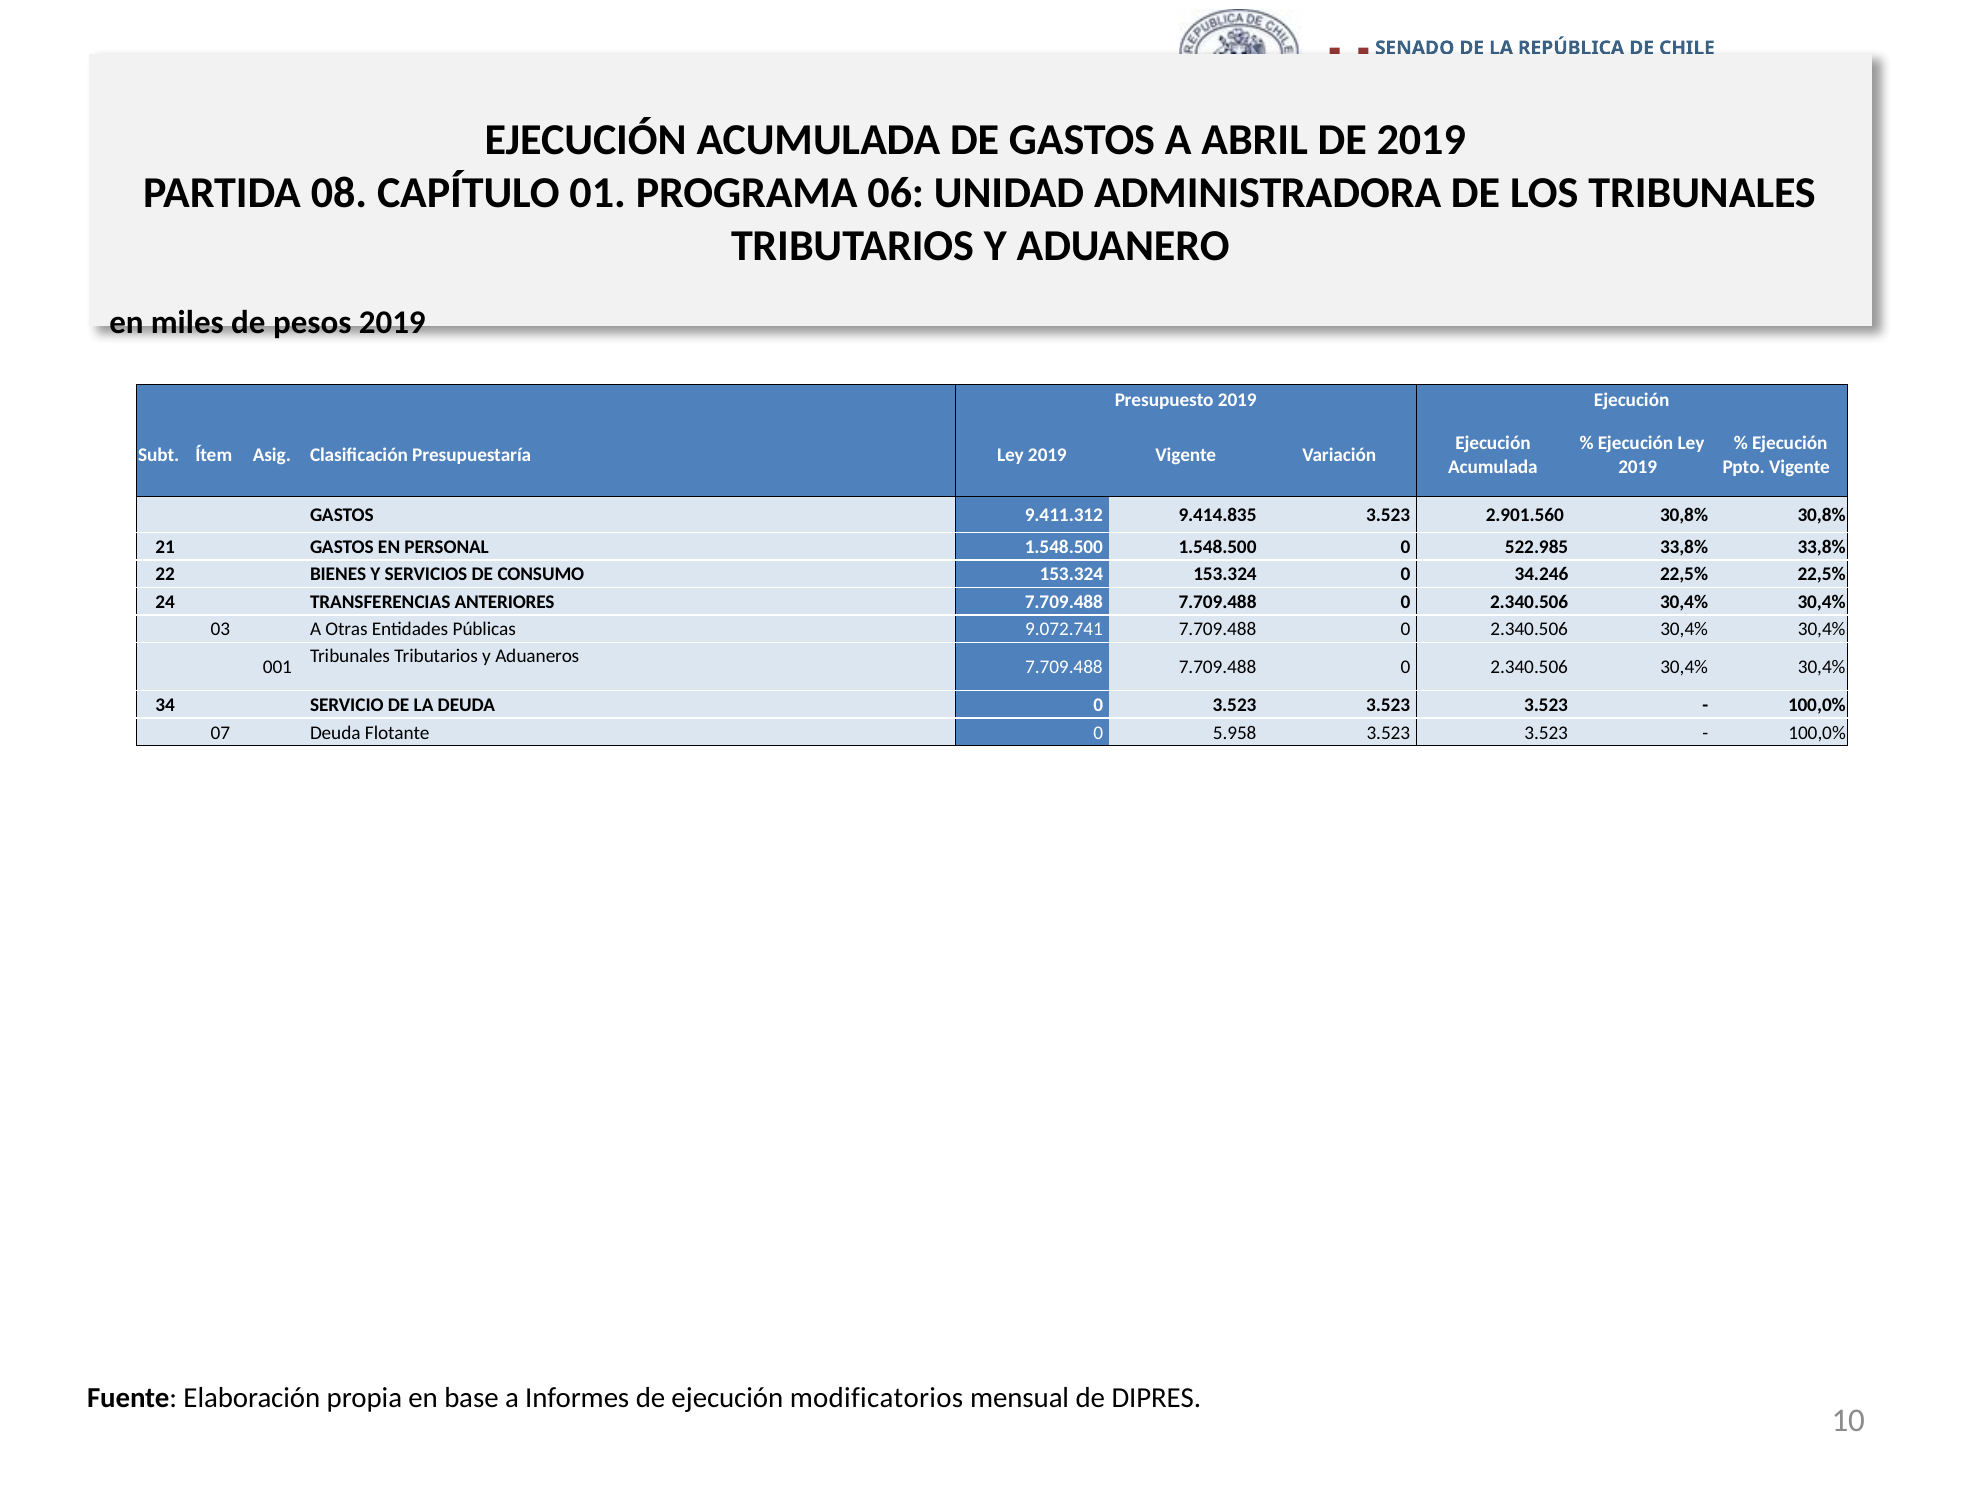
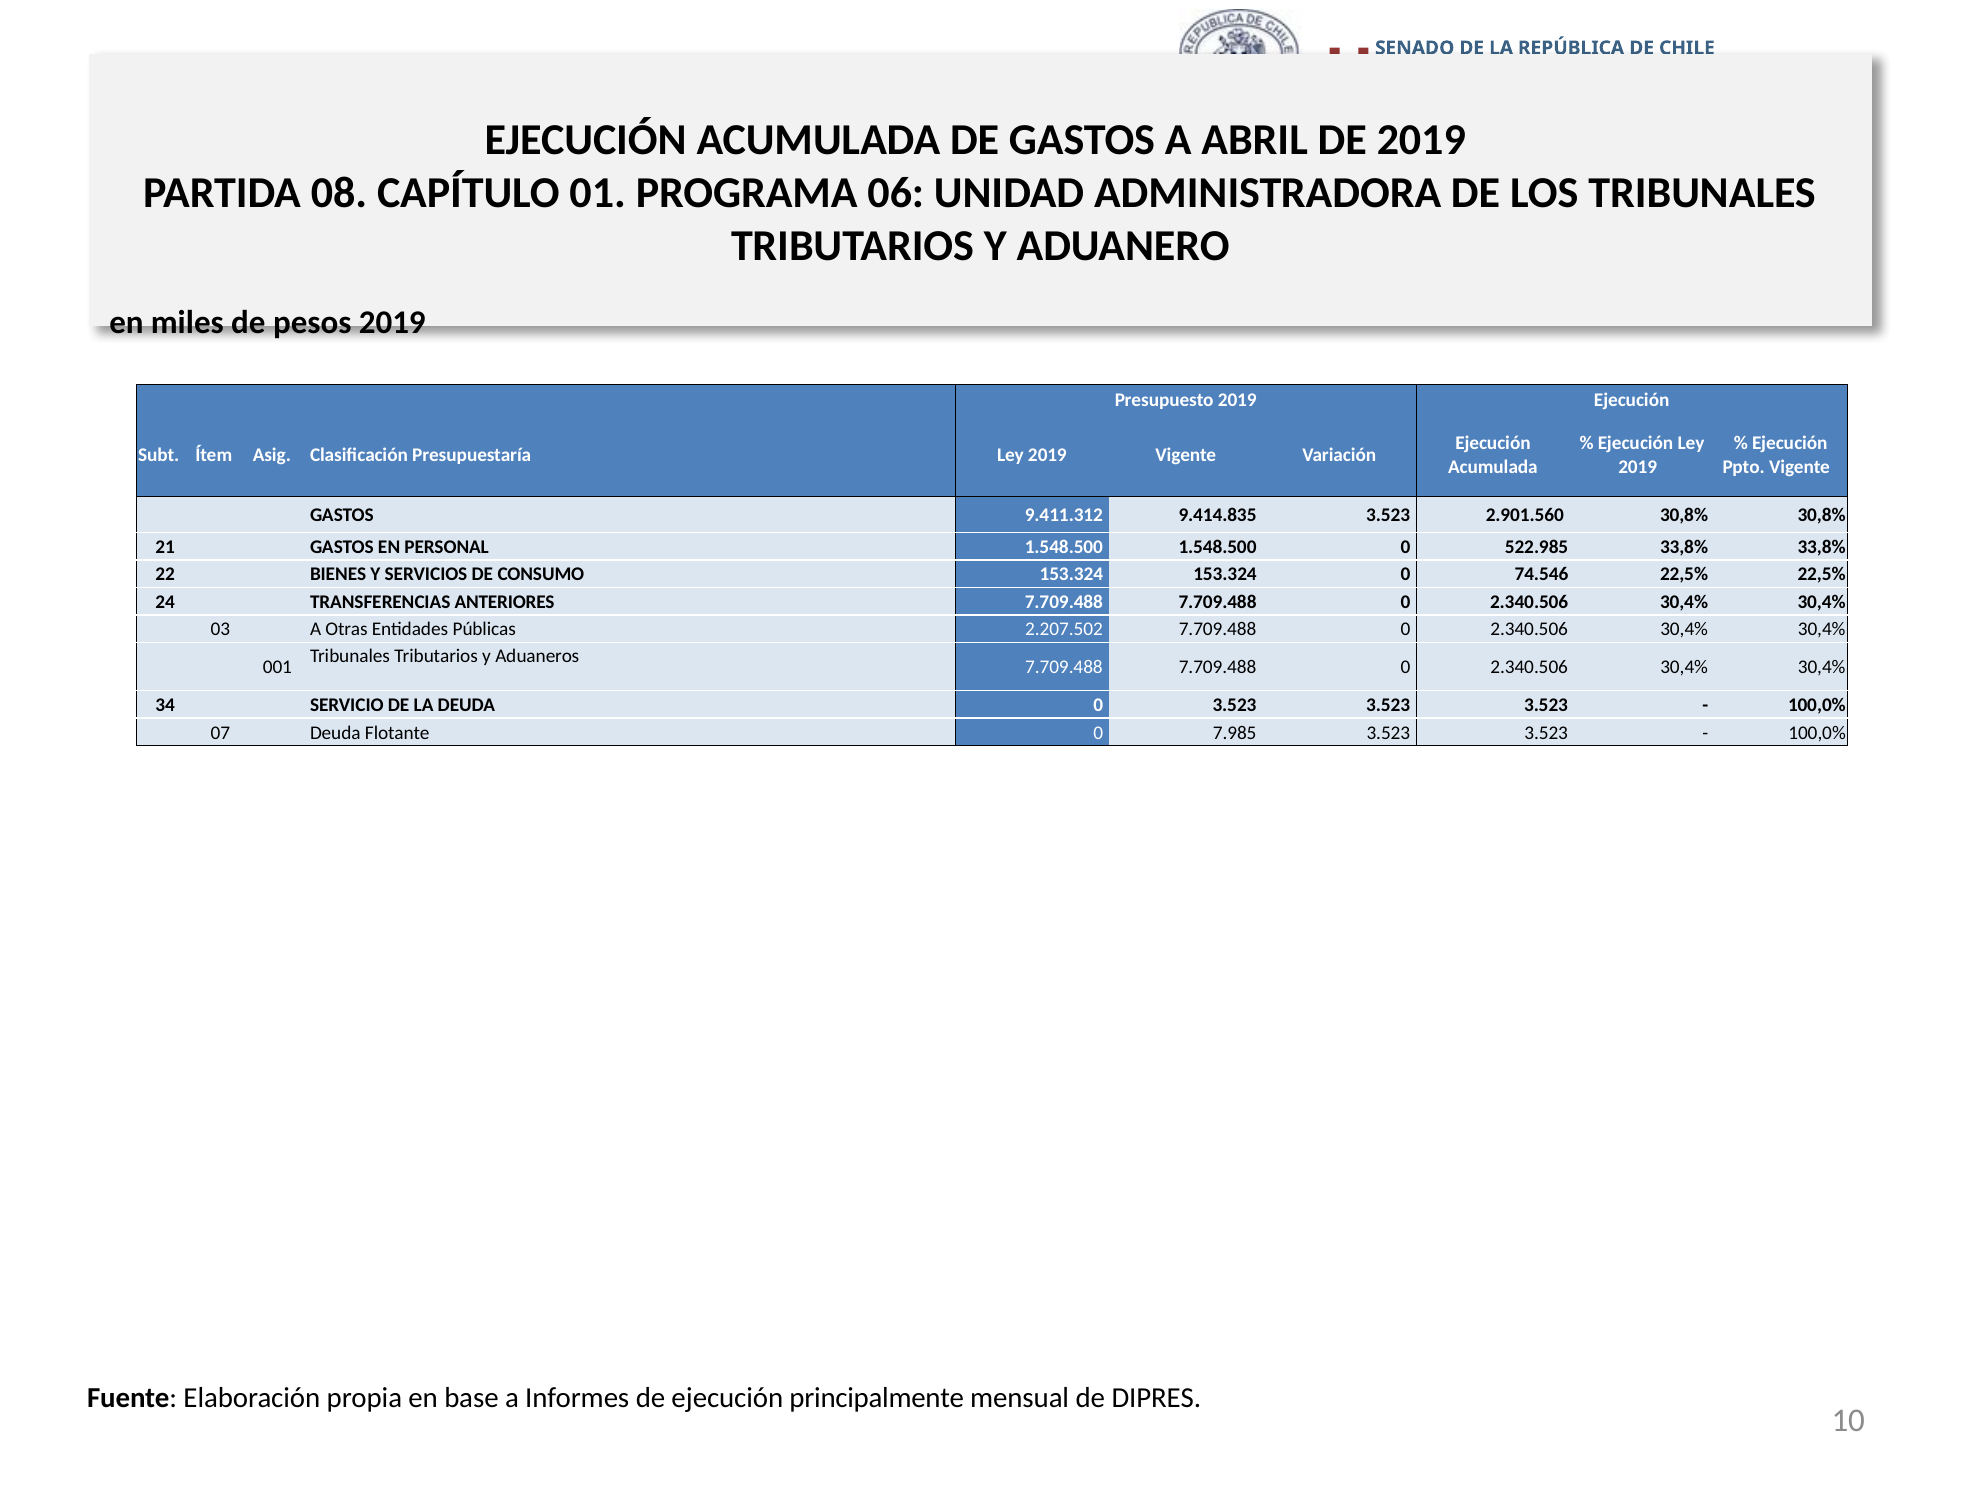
34.246: 34.246 -> 74.546
9.072.741: 9.072.741 -> 2.207.502
5.958: 5.958 -> 7.985
modificatorios: modificatorios -> principalmente
